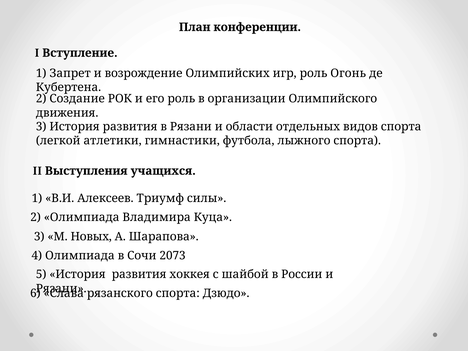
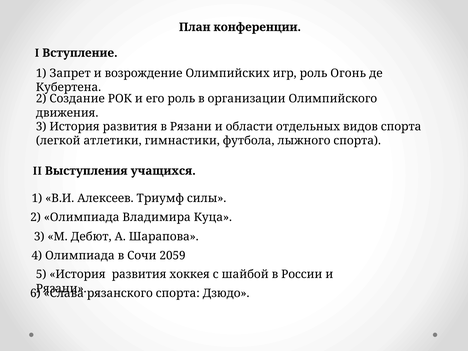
Новых: Новых -> Дебют
2073: 2073 -> 2059
